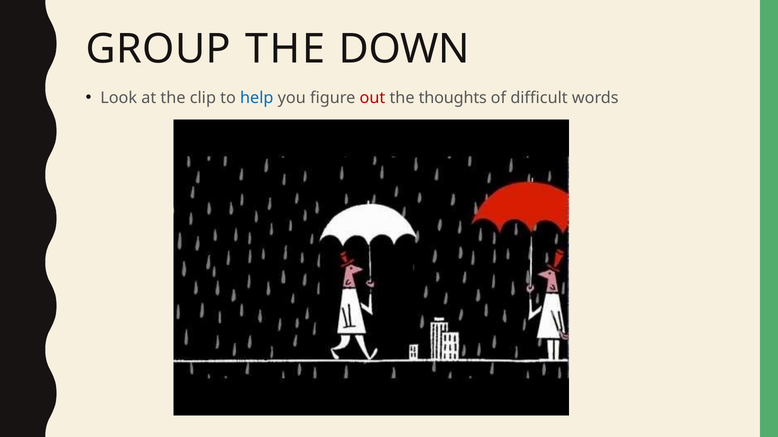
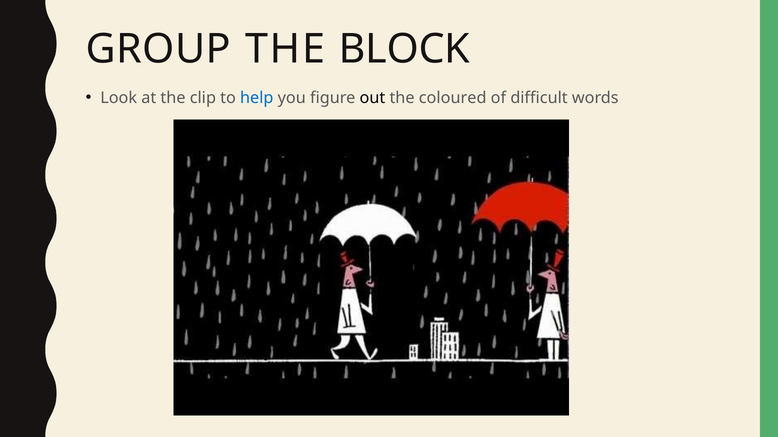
DOWN: DOWN -> BLOCK
out colour: red -> black
thoughts: thoughts -> coloured
